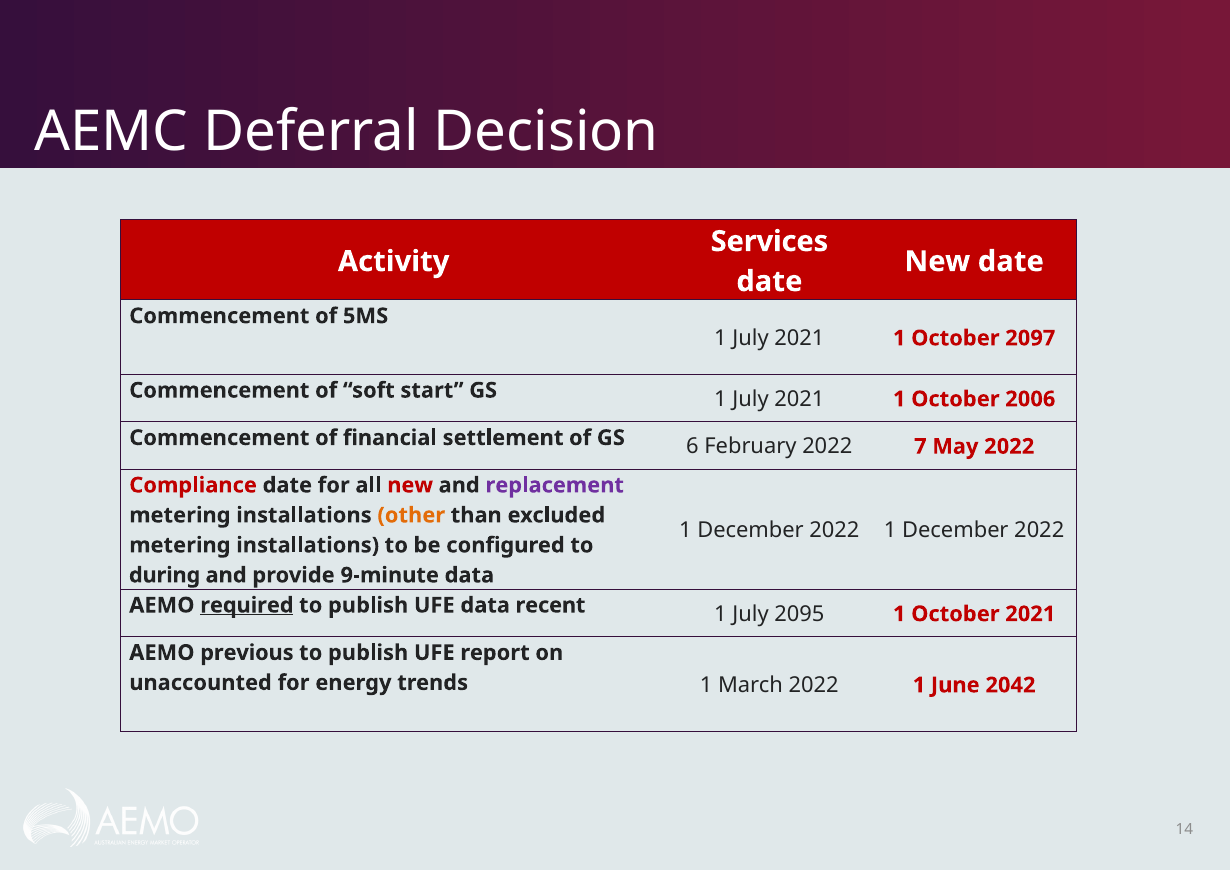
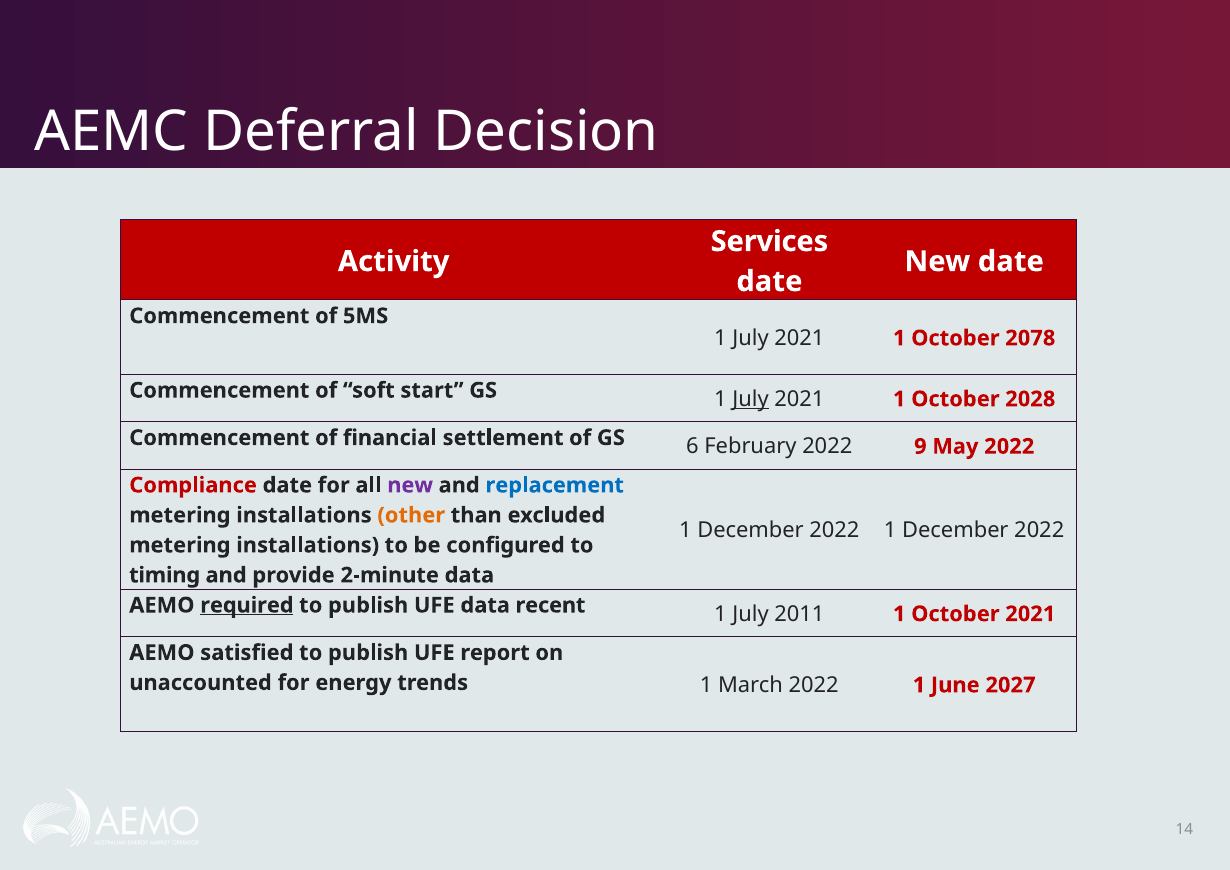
2097: 2097 -> 2078
July at (751, 399) underline: none -> present
2006: 2006 -> 2028
7: 7 -> 9
new at (410, 485) colour: red -> purple
replacement colour: purple -> blue
during: during -> timing
9-minute: 9-minute -> 2-minute
2095: 2095 -> 2011
previous: previous -> satisfied
2042: 2042 -> 2027
